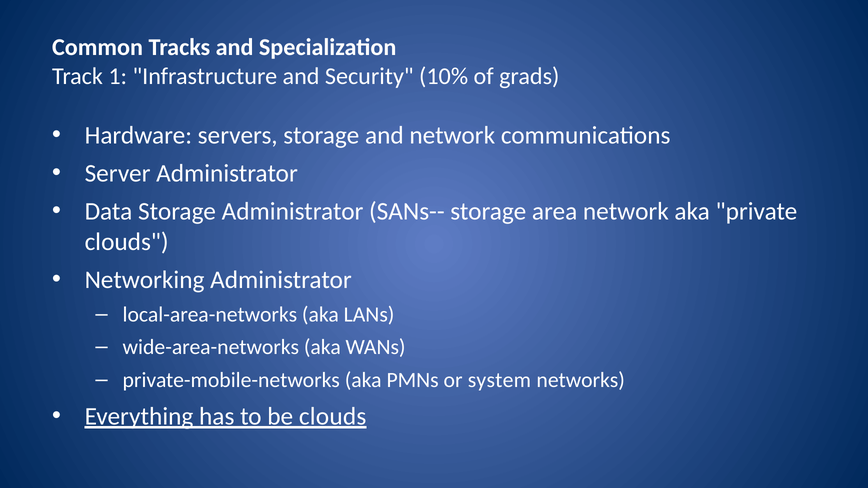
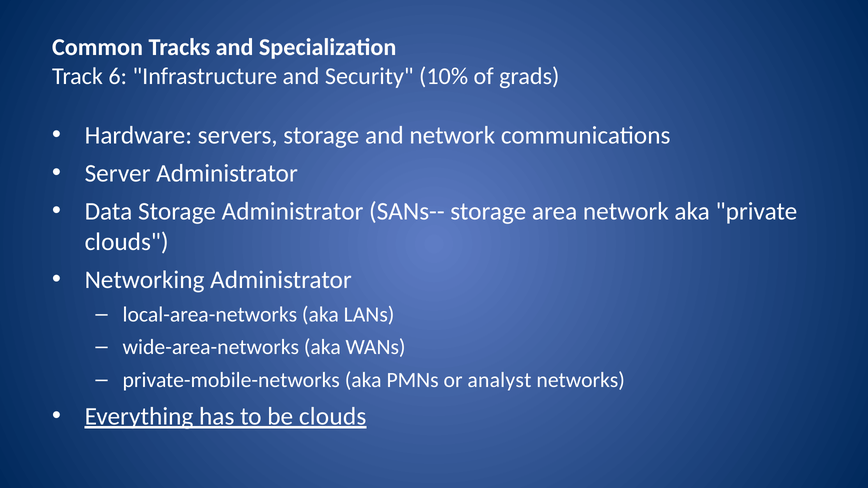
1: 1 -> 6
system: system -> analyst
